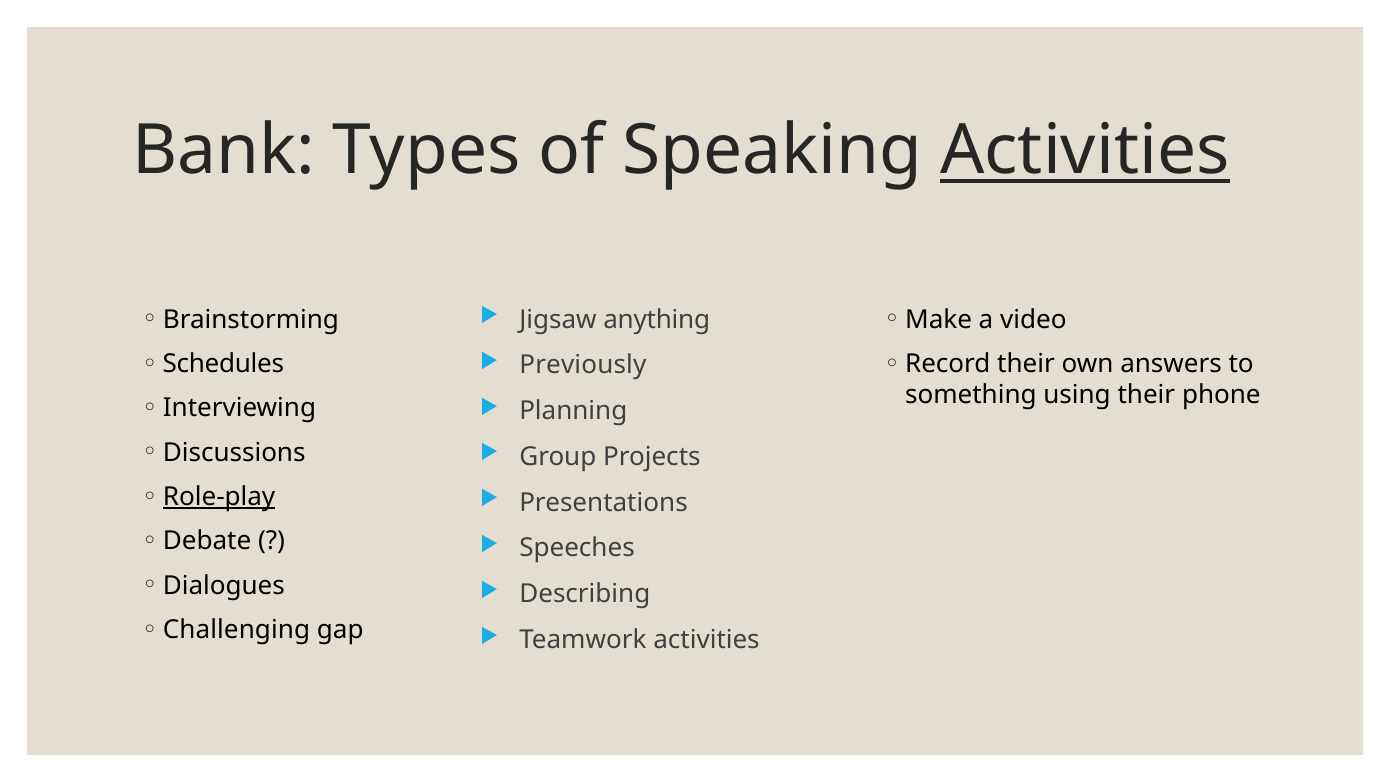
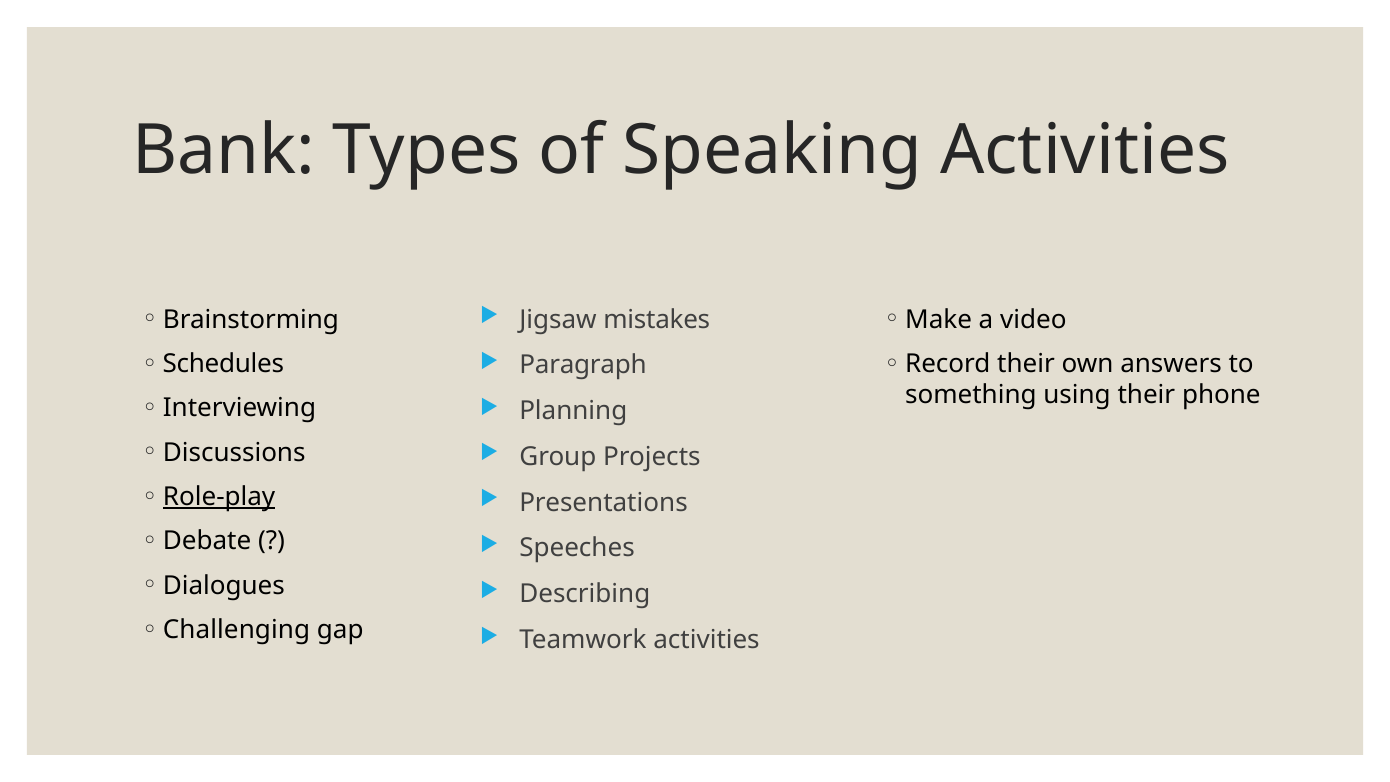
Activities at (1085, 151) underline: present -> none
anything: anything -> mistakes
Previously: Previously -> Paragraph
